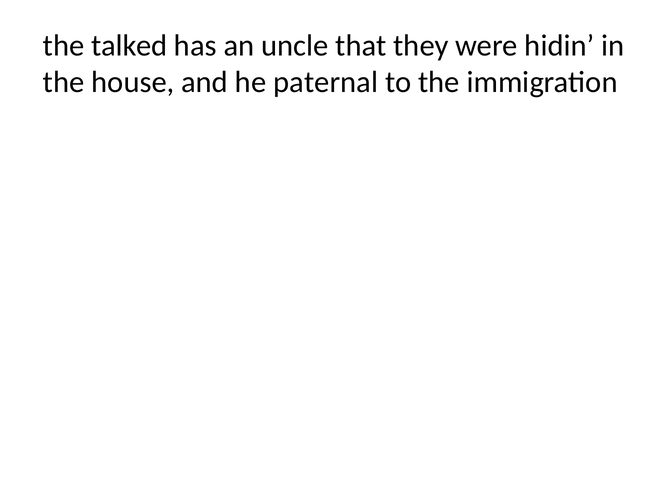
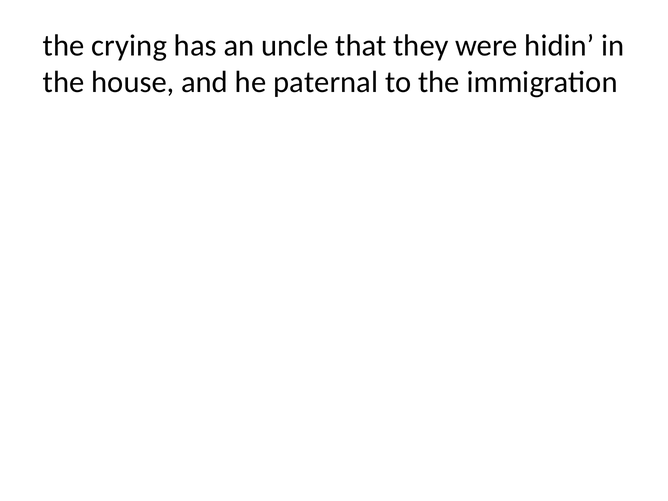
talked: talked -> crying
